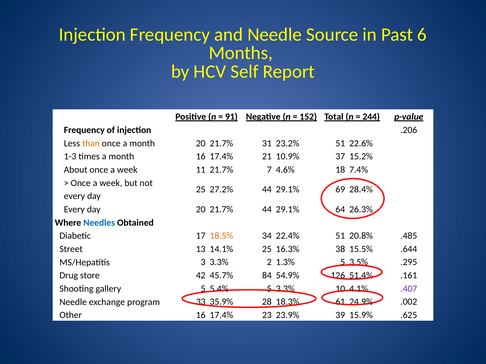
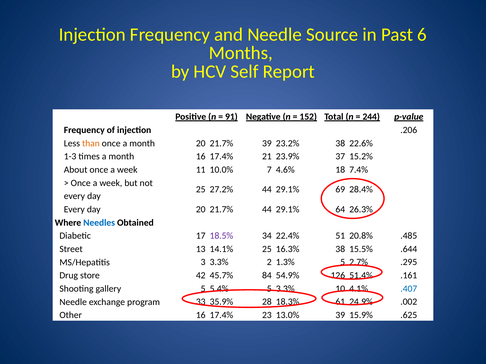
21.7% 31: 31 -> 39
23.2% 51: 51 -> 38
10.9%: 10.9% -> 23.9%
11 21.7%: 21.7% -> 10.0%
18.5% colour: orange -> purple
3.5%: 3.5% -> 2.7%
.407 colour: purple -> blue
23.9%: 23.9% -> 13.0%
